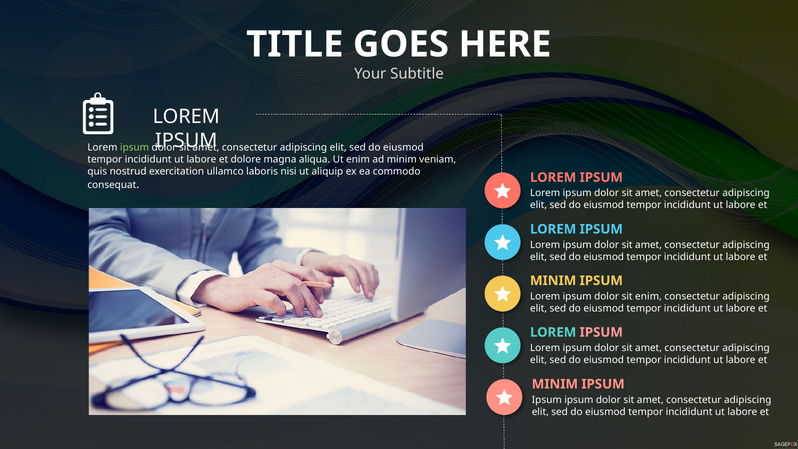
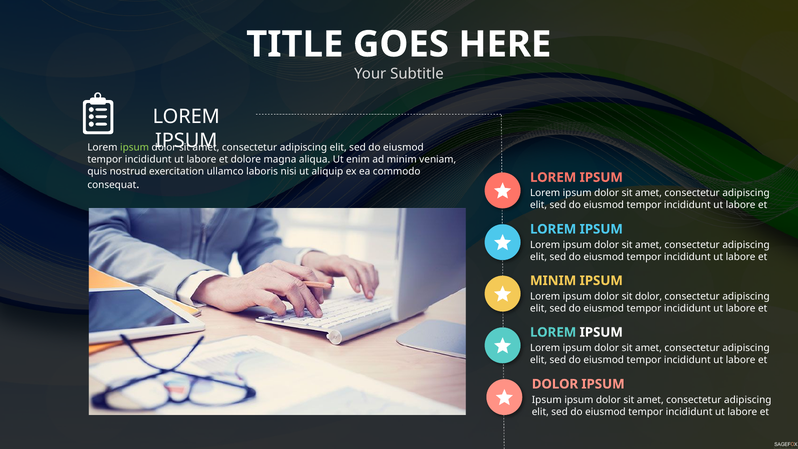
sit enim: enim -> dolor
IPSUM at (601, 332) colour: pink -> white
MINIM at (555, 384): MINIM -> DOLOR
